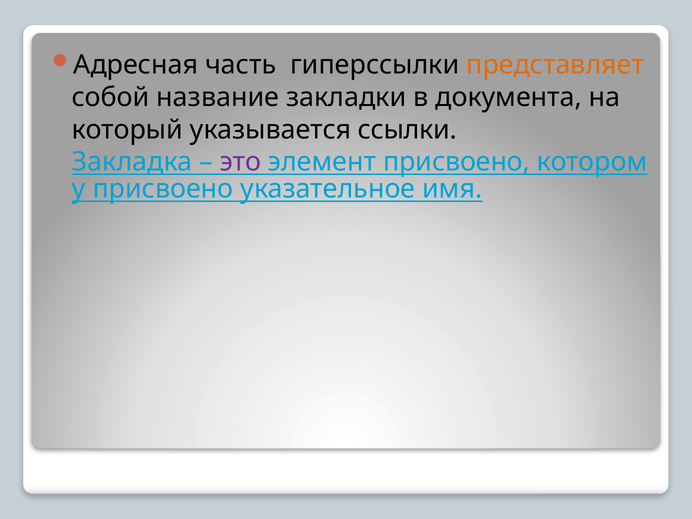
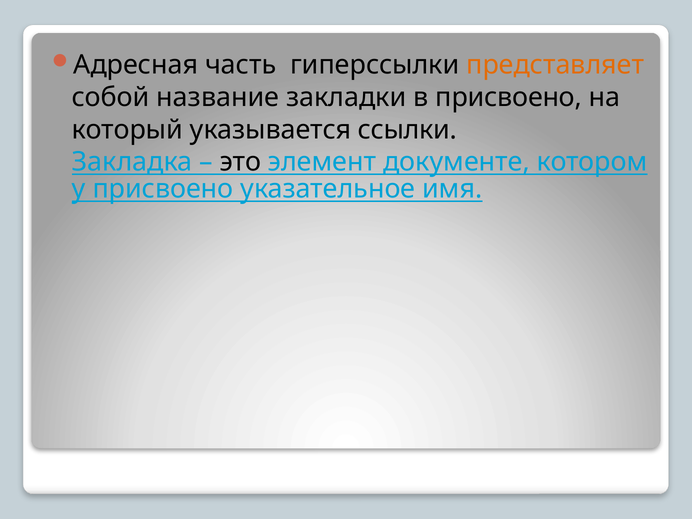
в документа: документа -> присвоено
это colour: purple -> black
элемент присвоено: присвоено -> документе
